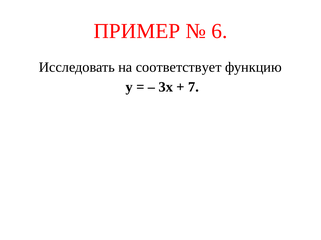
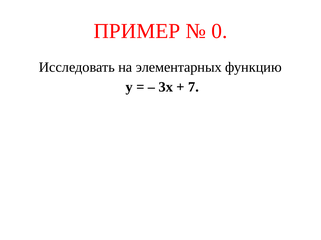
6: 6 -> 0
соответствует: соответствует -> элементарных
